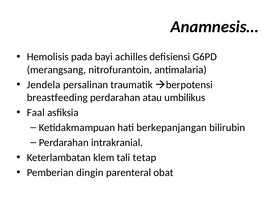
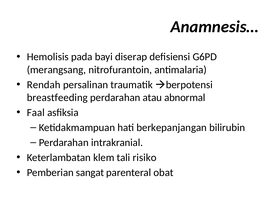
achilles: achilles -> diserap
Jendela: Jendela -> Rendah
umbilikus: umbilikus -> abnormal
tetap: tetap -> risiko
dingin: dingin -> sangat
